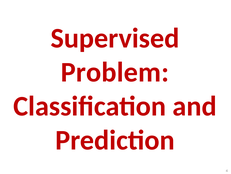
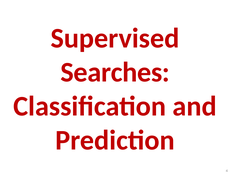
Problem: Problem -> Searches
